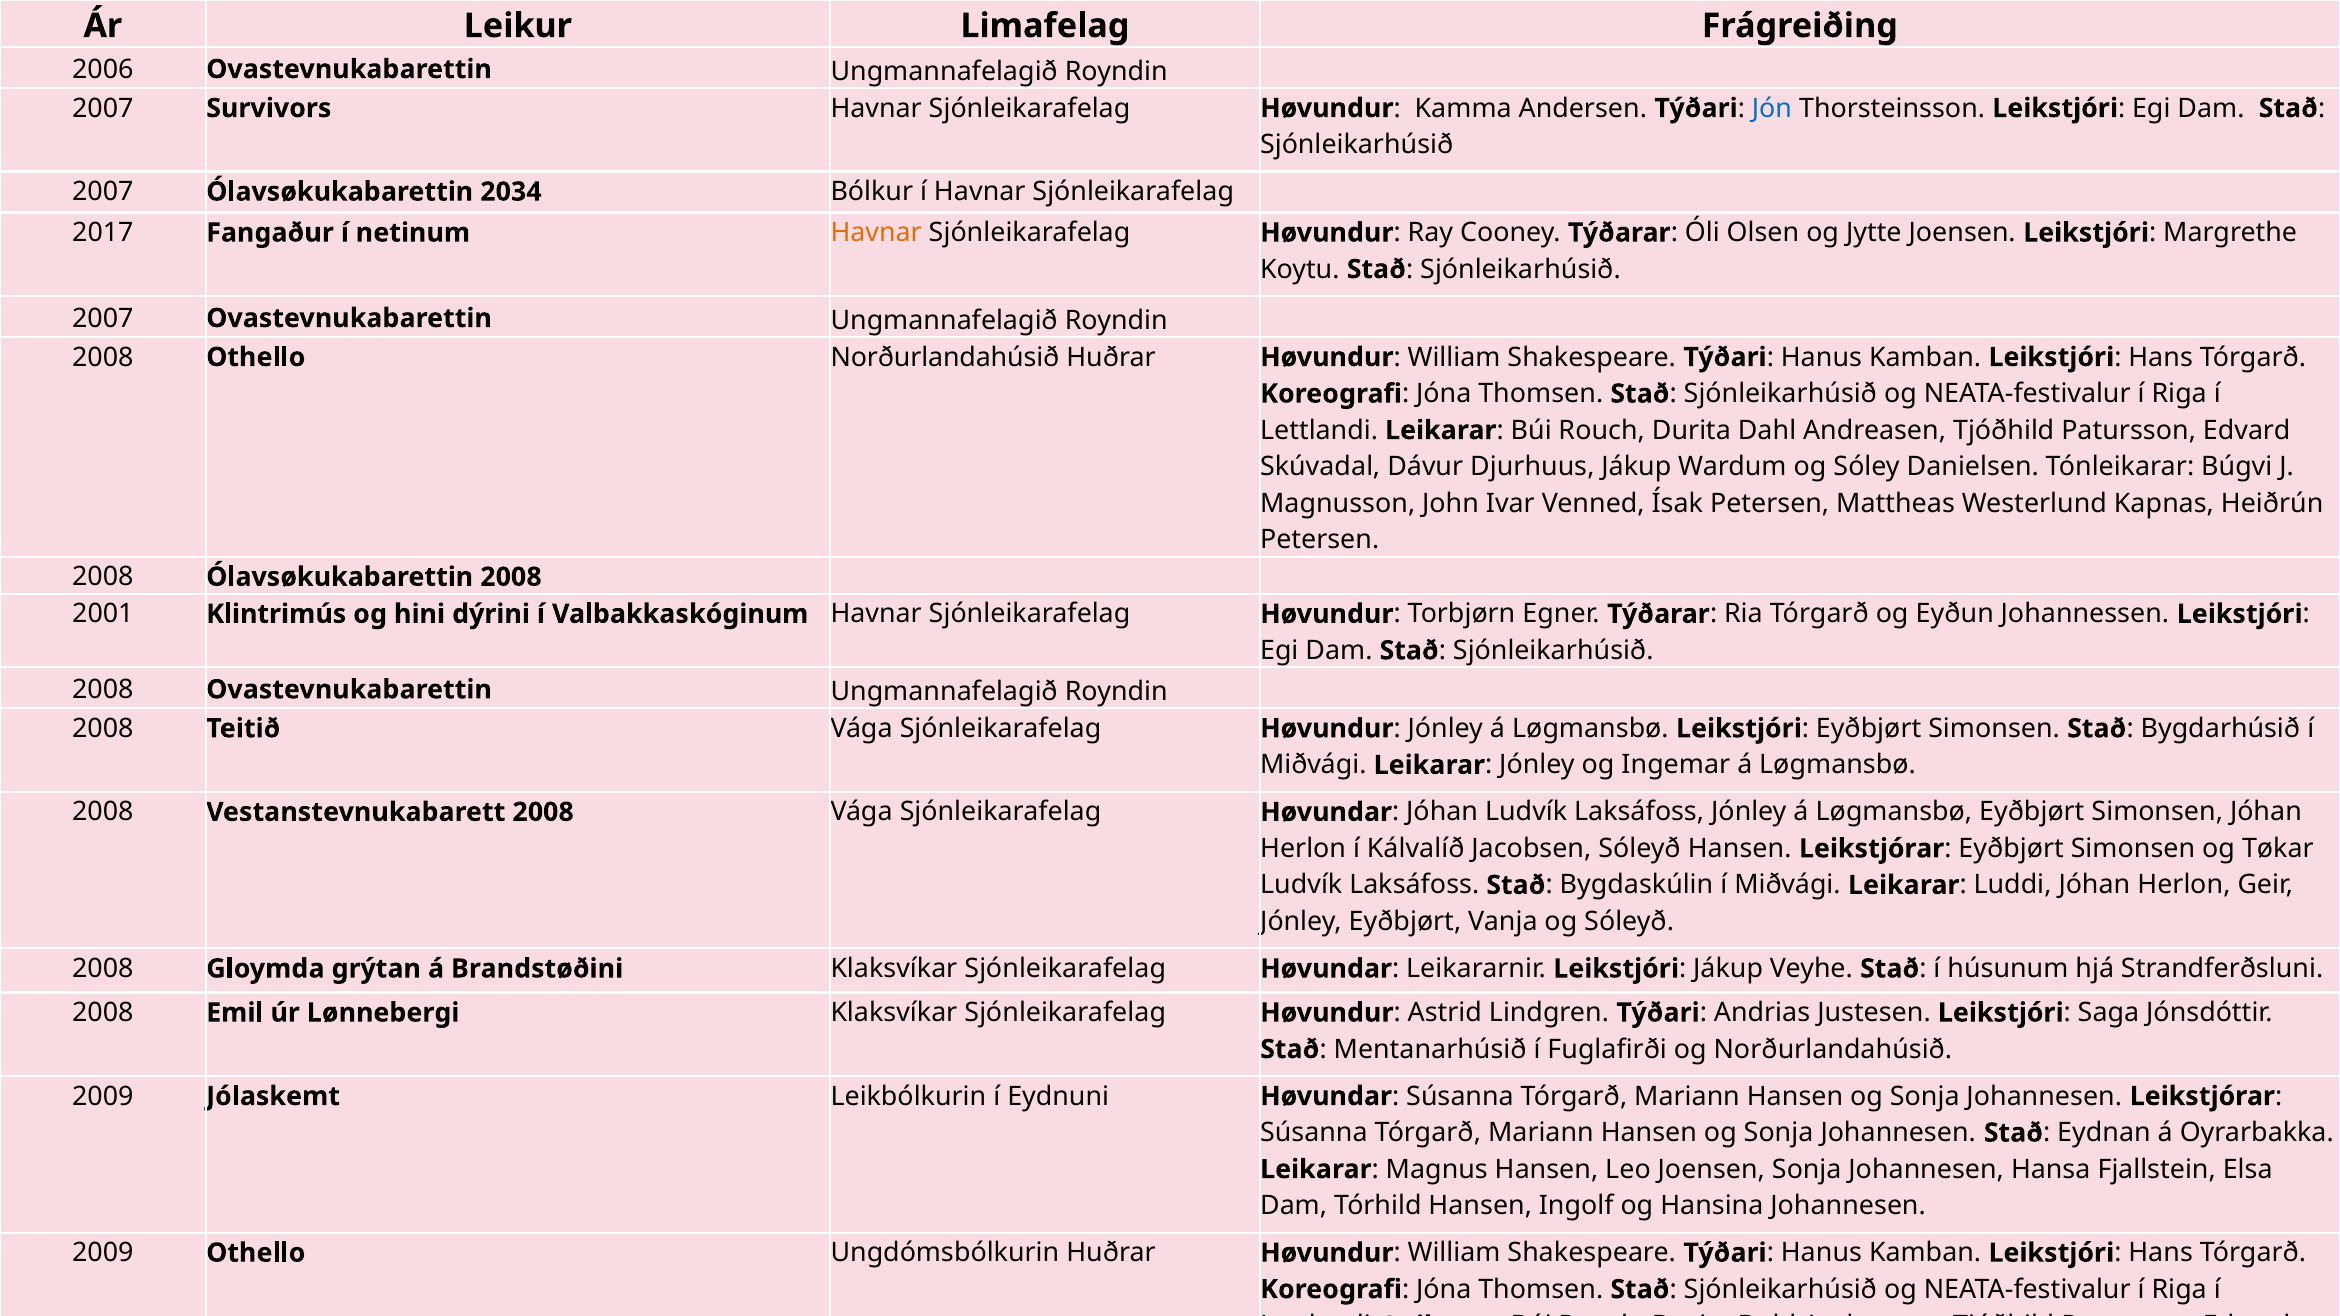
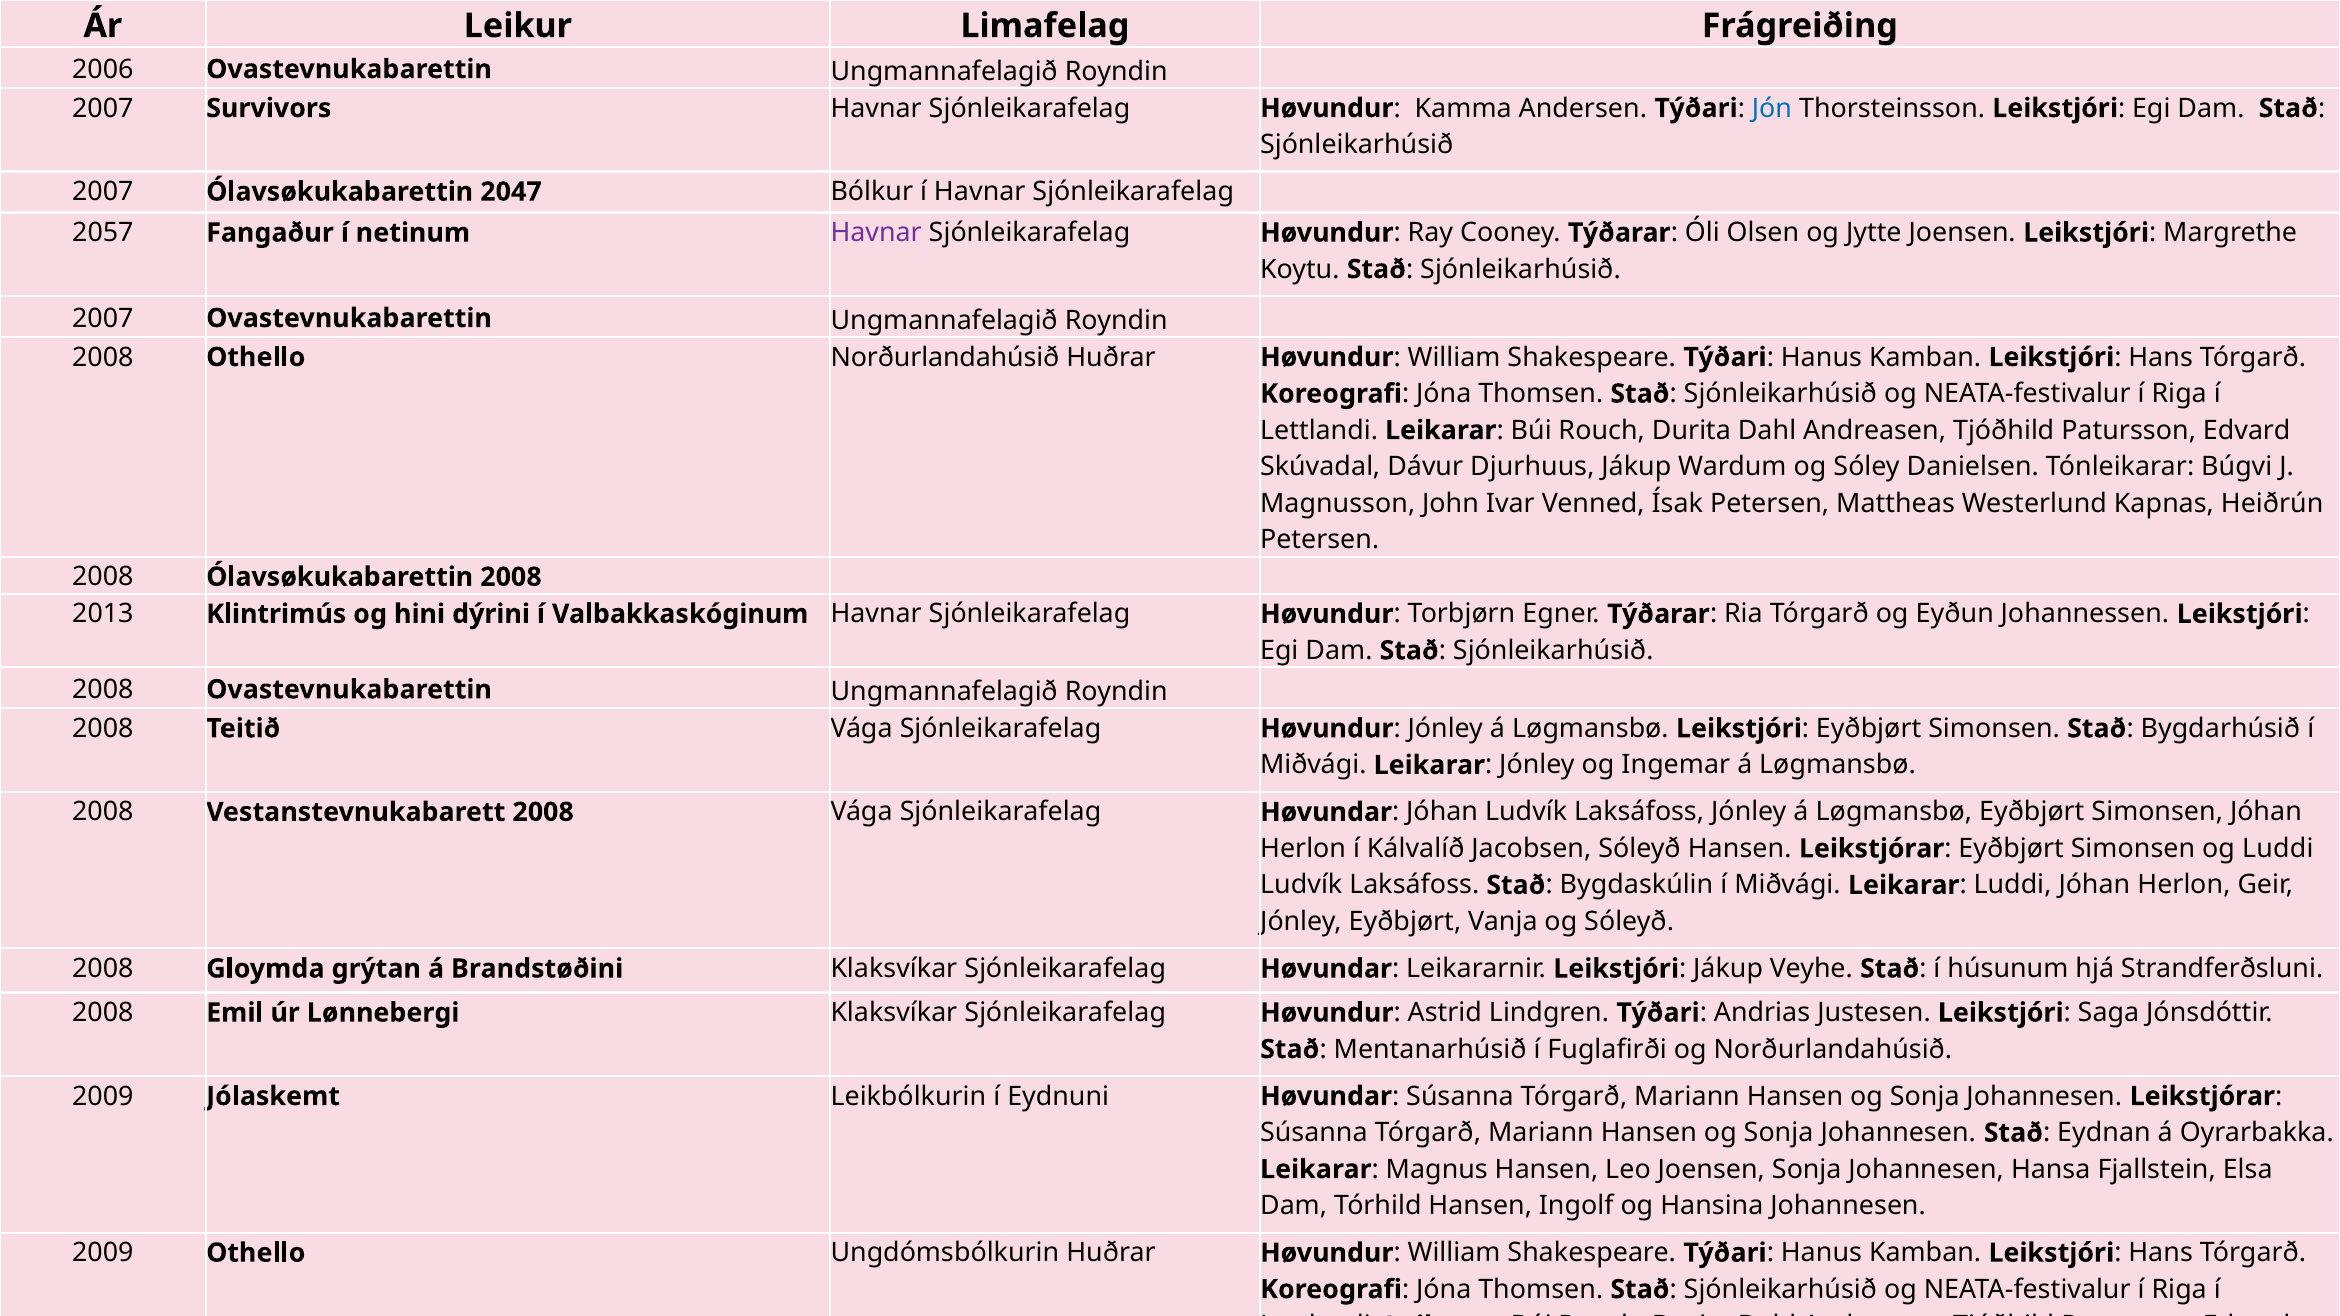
2034: 2034 -> 2047
2017: 2017 -> 2057
Havnar at (876, 233) colour: orange -> purple
2001: 2001 -> 2013
og Tøkar: Tøkar -> Luddi
